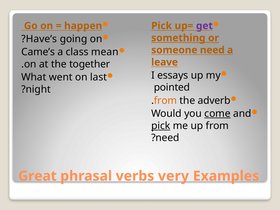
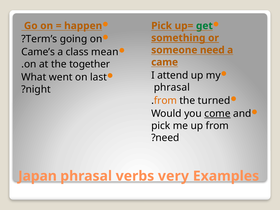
get colour: purple -> green
Have’s: Have’s -> Term’s
leave: leave -> came
essays: essays -> attend
pointed at (172, 87): pointed -> phrasal
adverb: adverb -> turned
pick at (161, 126) underline: present -> none
Great: Great -> Japan
